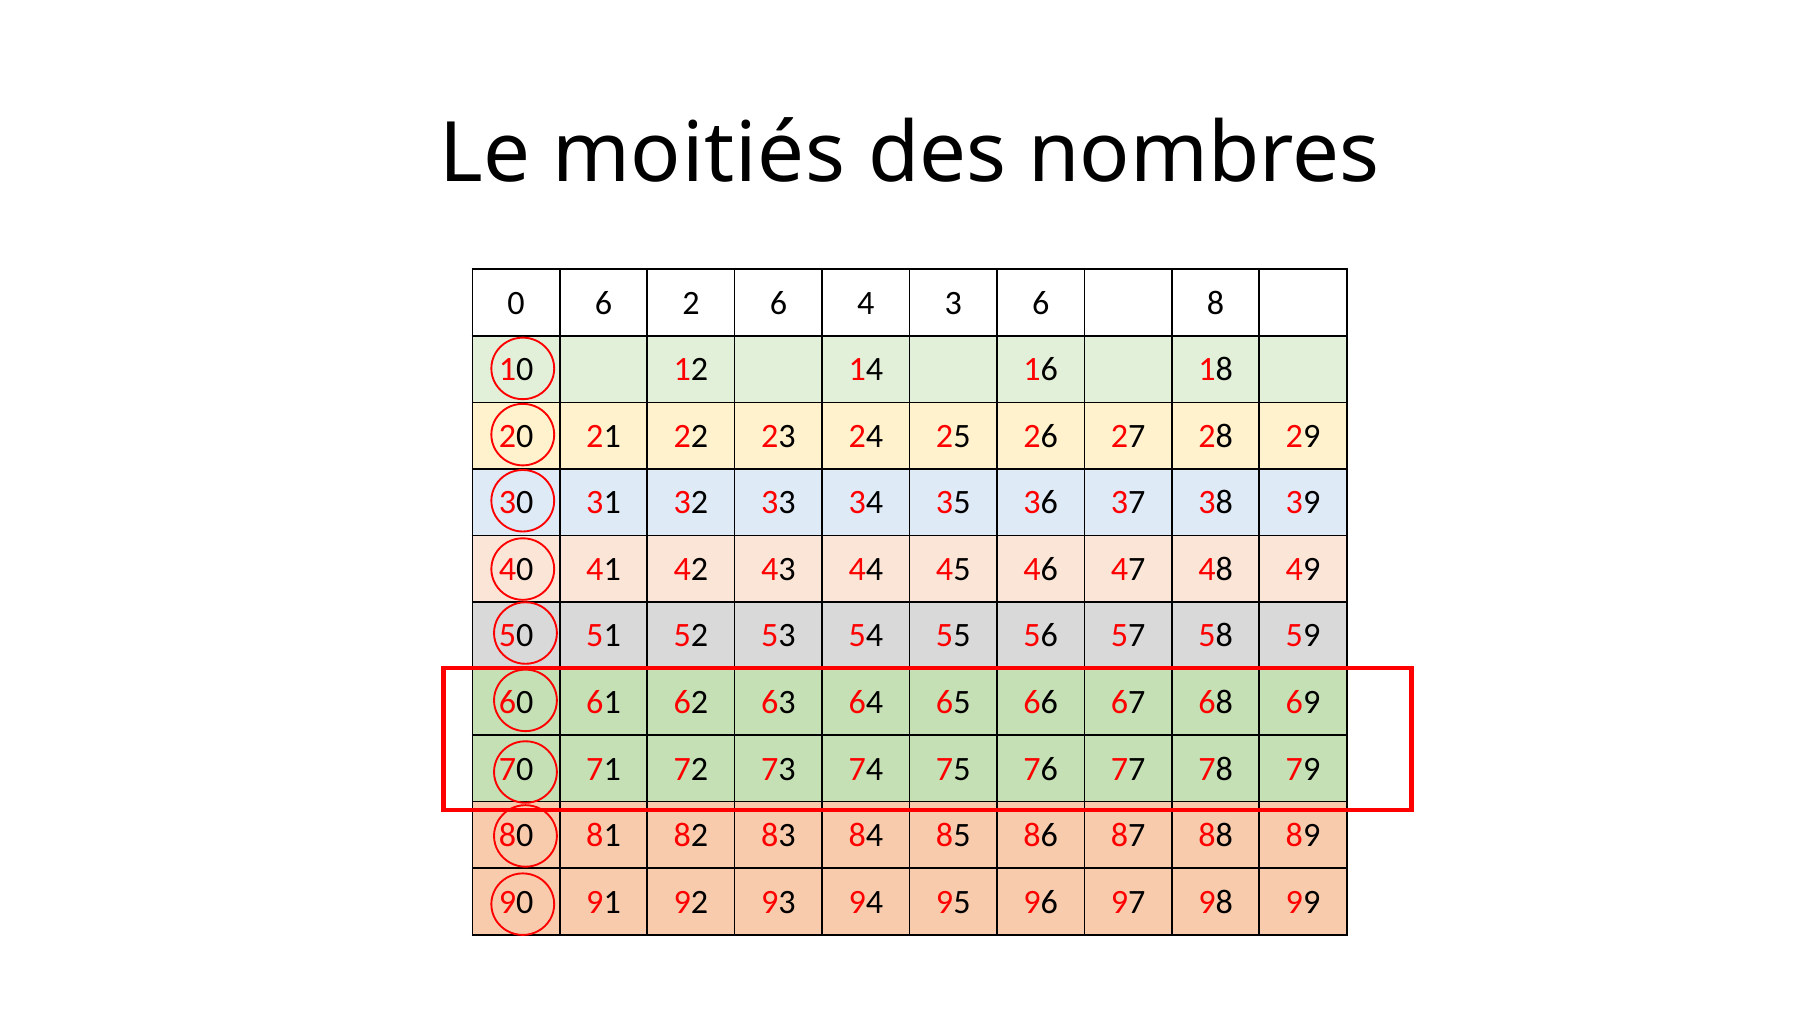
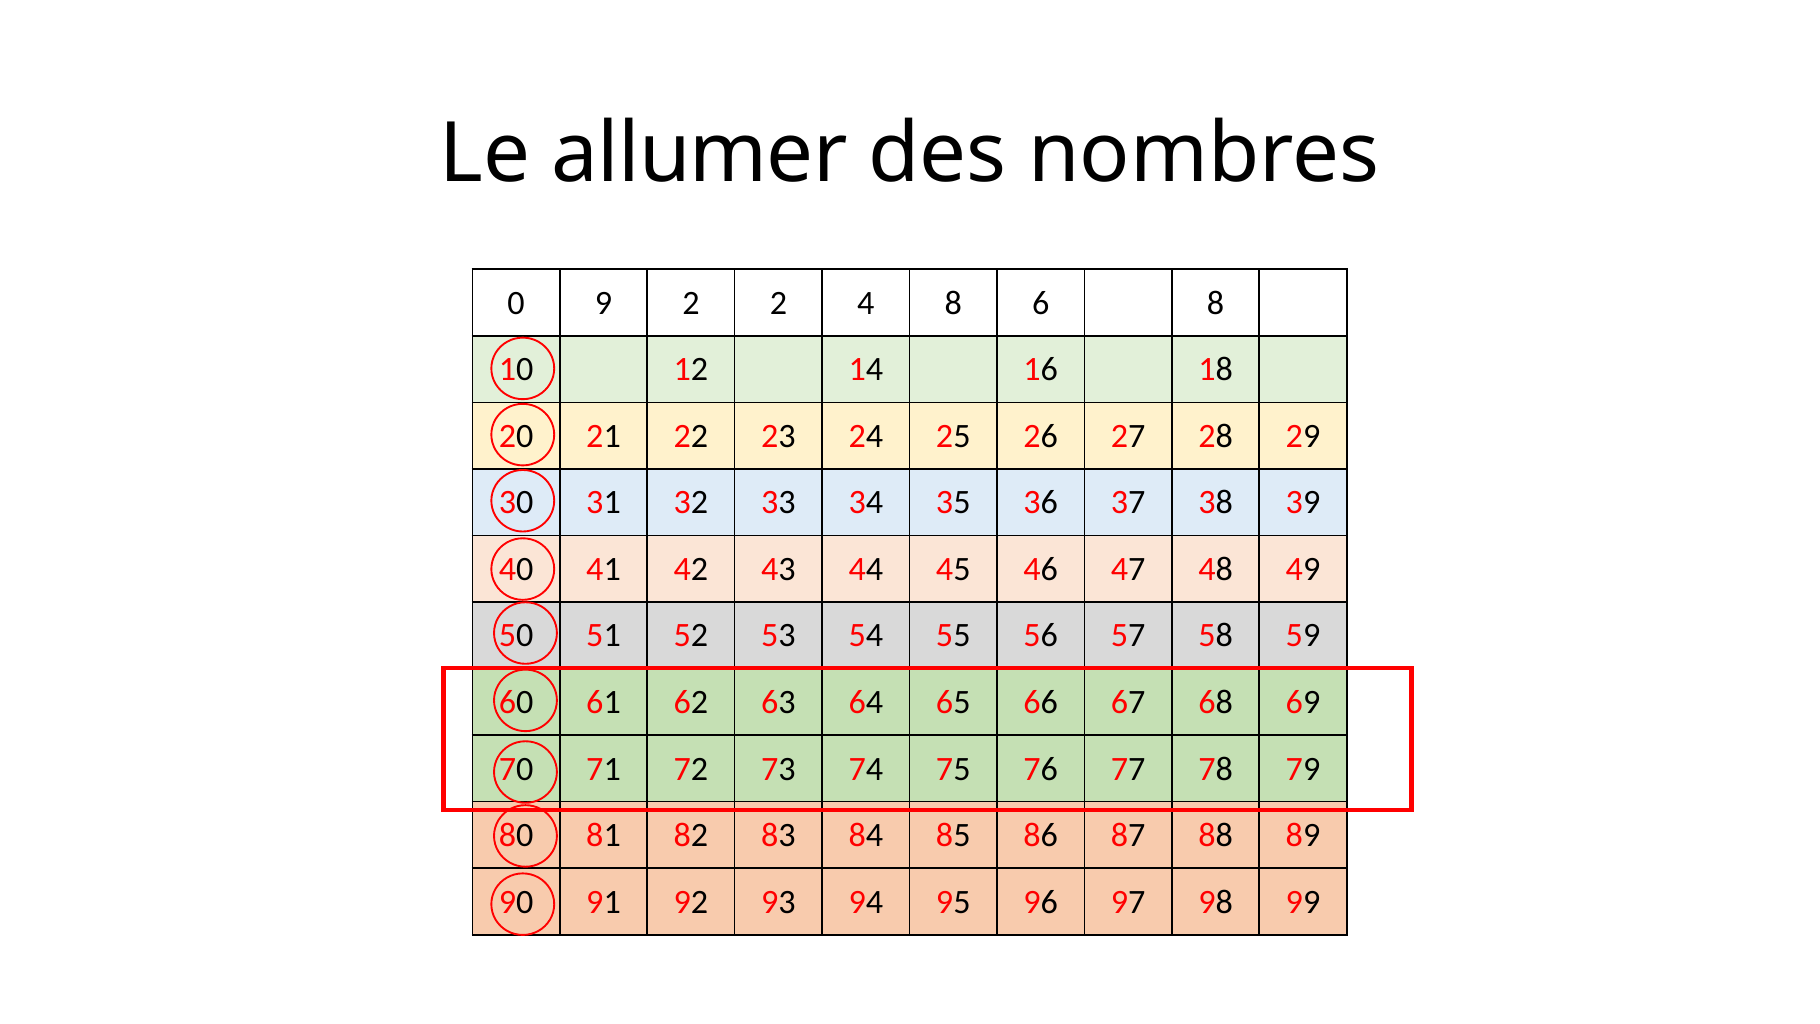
moitiés: moitiés -> allumer
0 6: 6 -> 9
2 6: 6 -> 2
4 3: 3 -> 8
